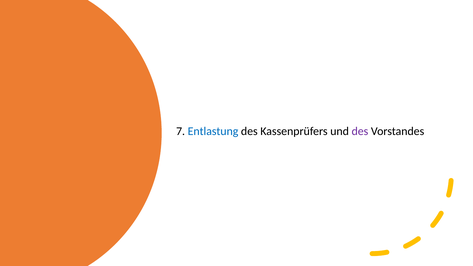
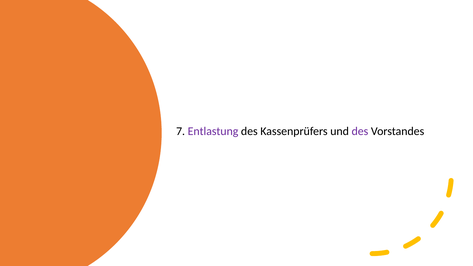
Entlastung colour: blue -> purple
